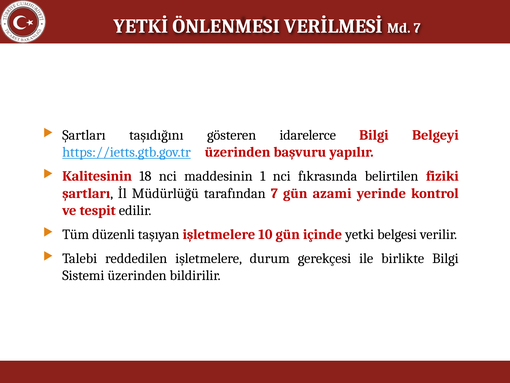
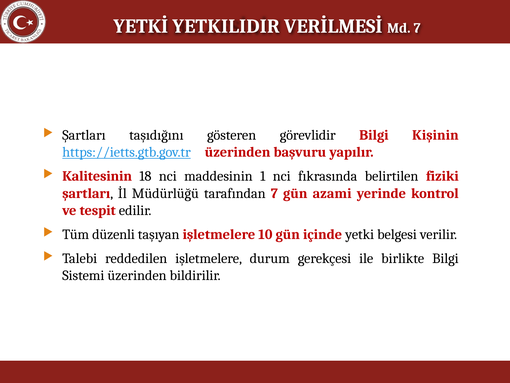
ÖNLENMESI: ÖNLENMESI -> YETKILIDIR
idarelerce: idarelerce -> görevlidir
Belgeyi: Belgeyi -> Kişinin
